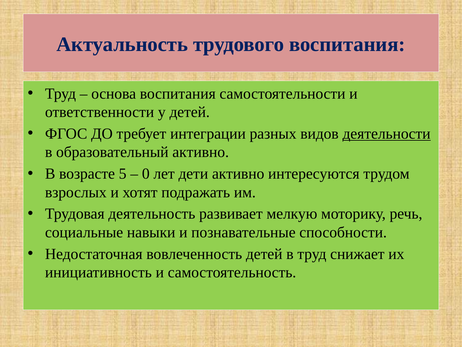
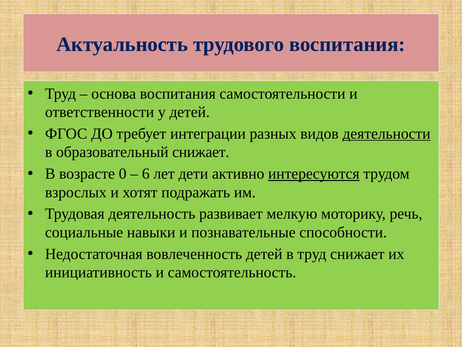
образовательный активно: активно -> снижает
5: 5 -> 0
0: 0 -> 6
интересуются underline: none -> present
